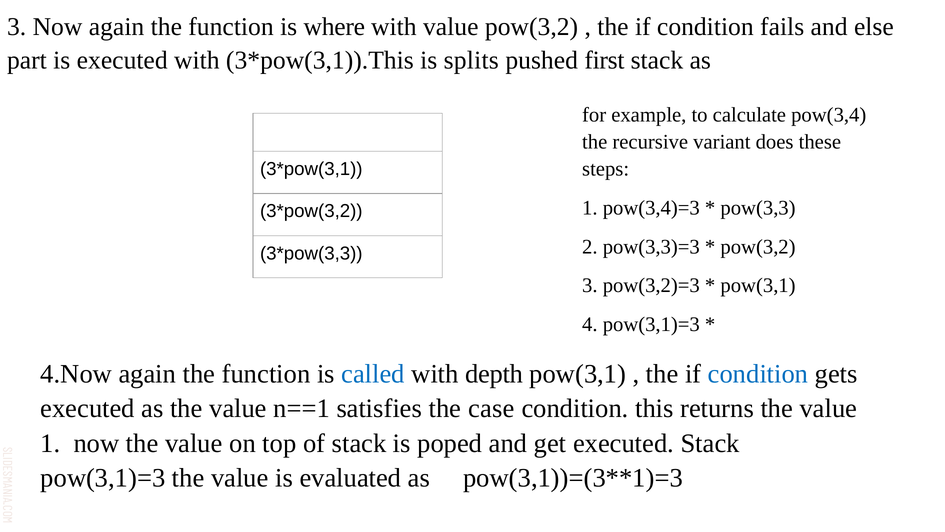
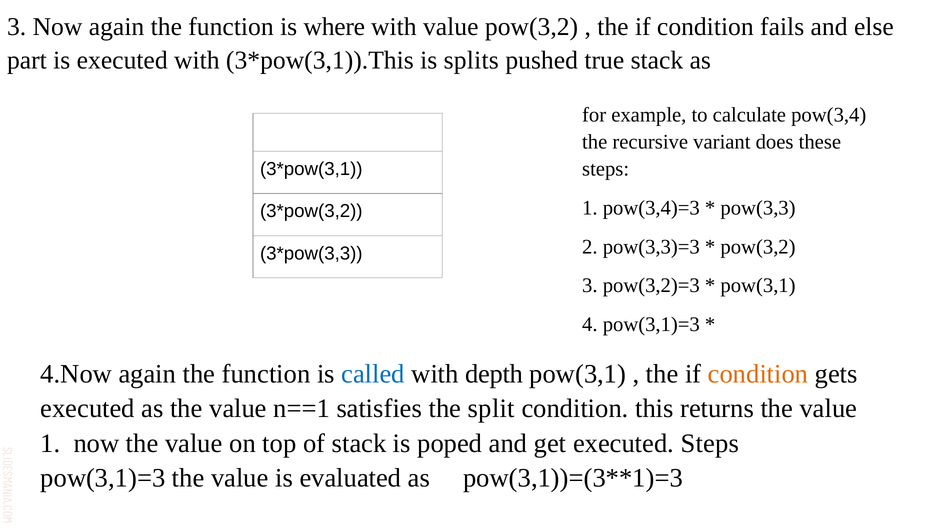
first: first -> true
condition at (758, 373) colour: blue -> orange
case: case -> split
executed Stack: Stack -> Steps
